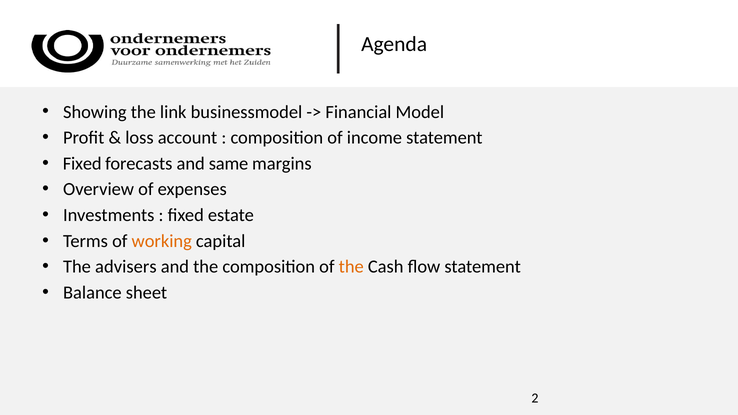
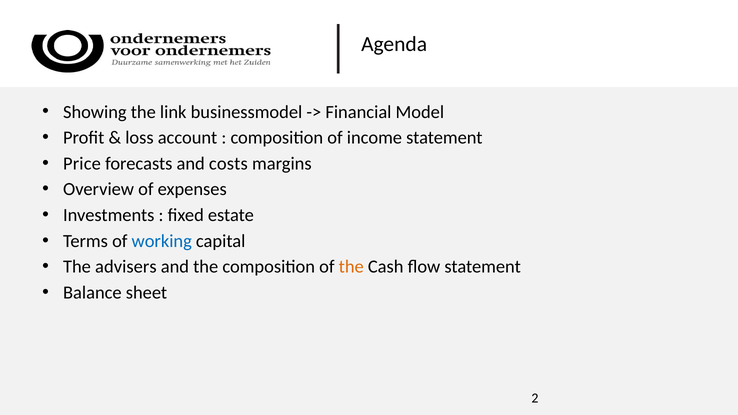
Fixed at (82, 164): Fixed -> Price
same: same -> costs
working colour: orange -> blue
